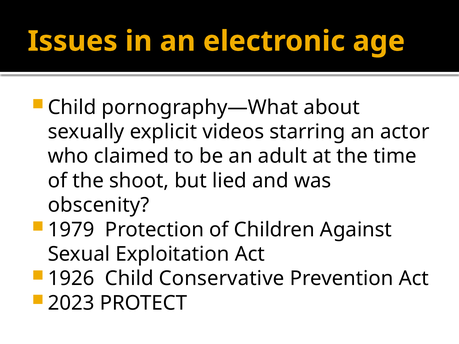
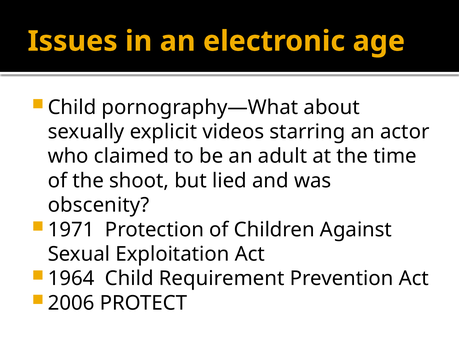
1979: 1979 -> 1971
1926: 1926 -> 1964
Conservative: Conservative -> Requirement
2023: 2023 -> 2006
